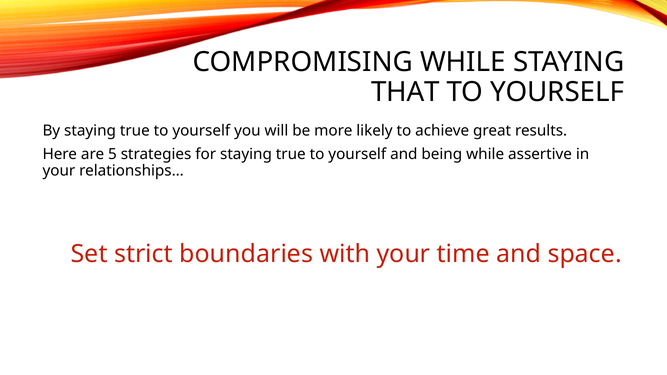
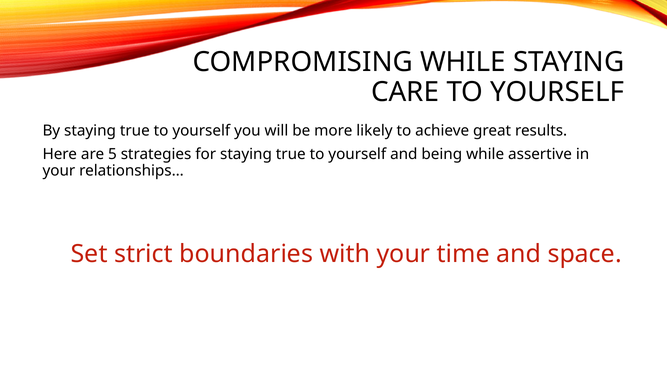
THAT: THAT -> CARE
